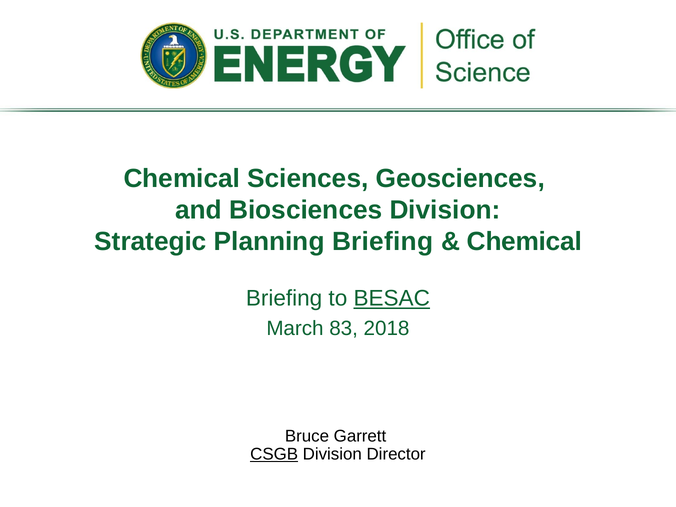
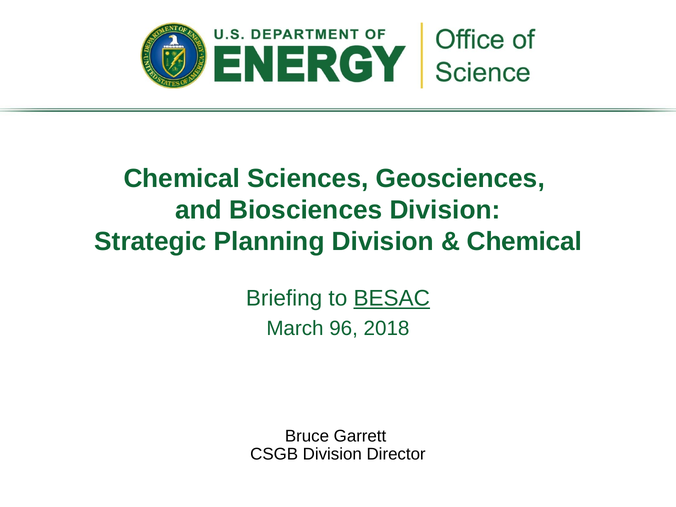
Planning Briefing: Briefing -> Division
83: 83 -> 96
CSGB underline: present -> none
